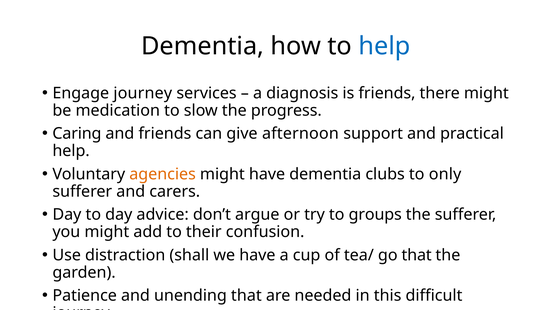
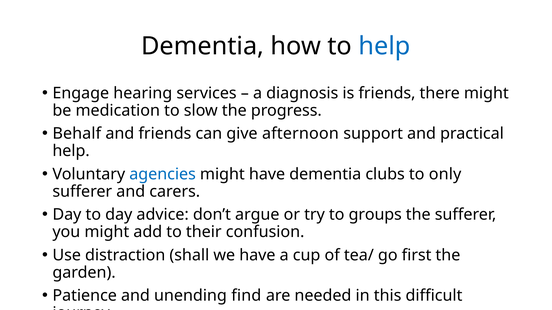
Engage journey: journey -> hearing
Caring: Caring -> Behalf
agencies colour: orange -> blue
go that: that -> first
unending that: that -> find
